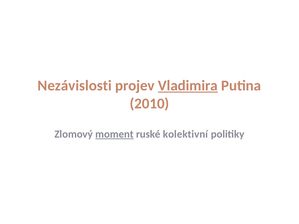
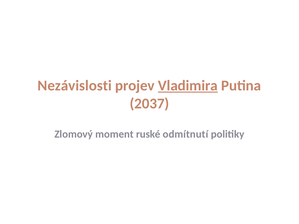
2010: 2010 -> 2037
moment underline: present -> none
kolektivní: kolektivní -> odmítnutí
